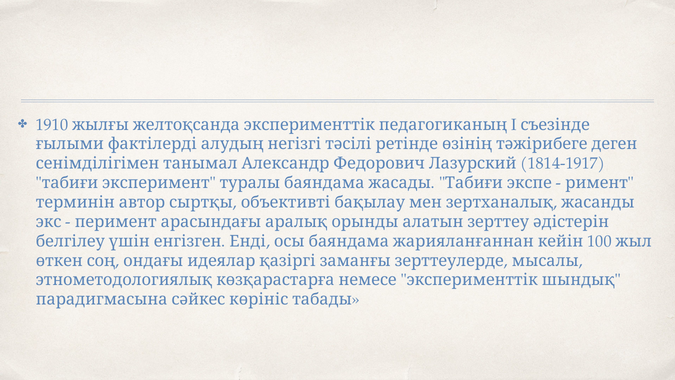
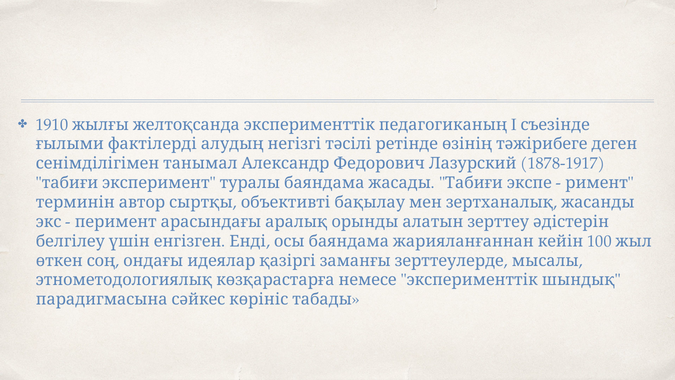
1814-1917: 1814-1917 -> 1878-1917
